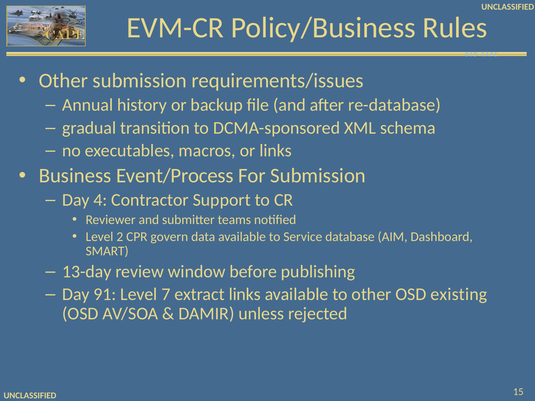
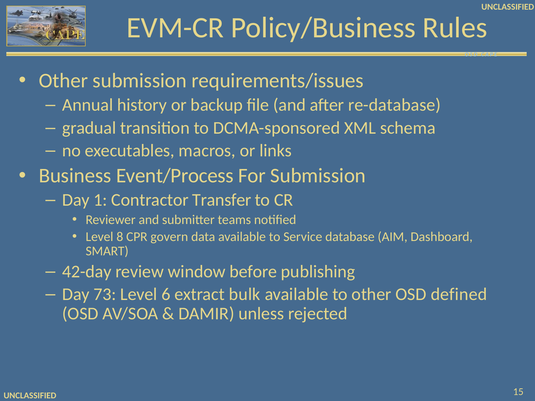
4: 4 -> 1
Support: Support -> Transfer
2: 2 -> 8
13-day: 13-day -> 42-day
91: 91 -> 73
7: 7 -> 6
extract links: links -> bulk
existing: existing -> defined
